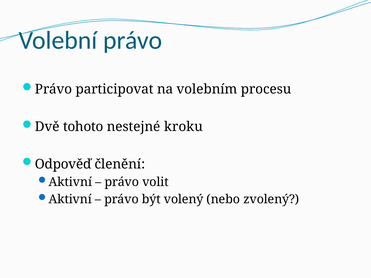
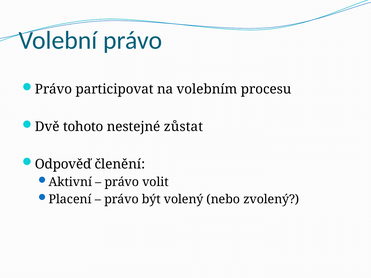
kroku: kroku -> zůstat
Aktivní at (70, 199): Aktivní -> Placení
